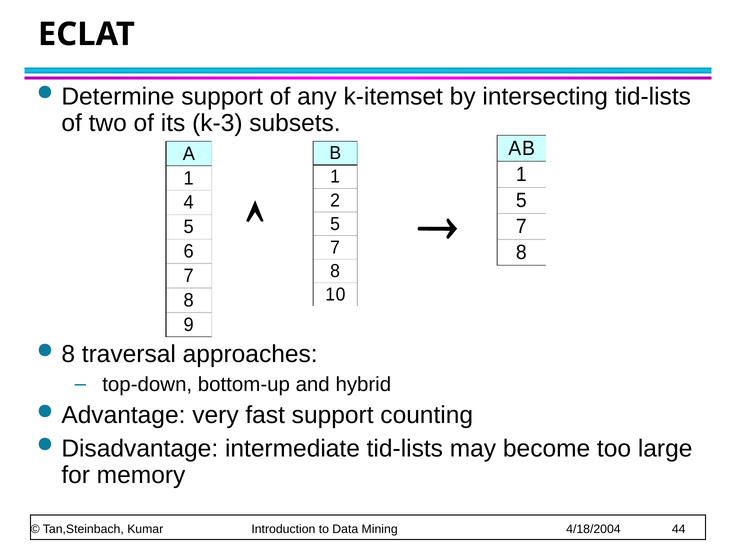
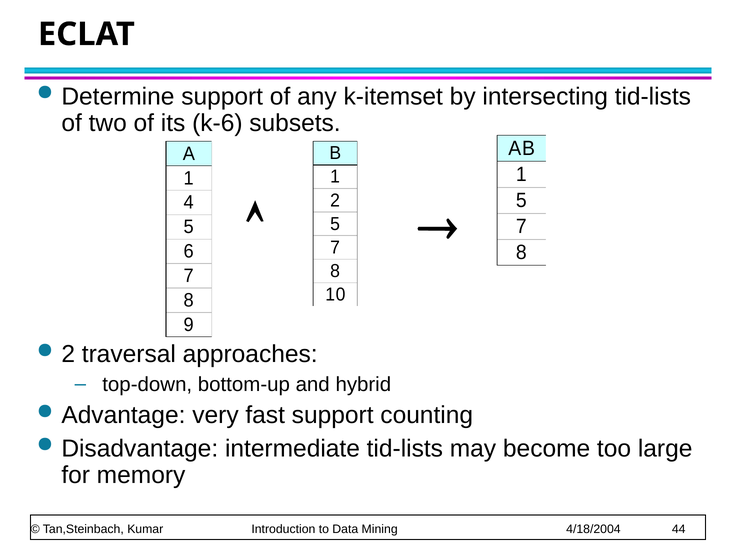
k-3: k-3 -> k-6
8 at (68, 354): 8 -> 2
